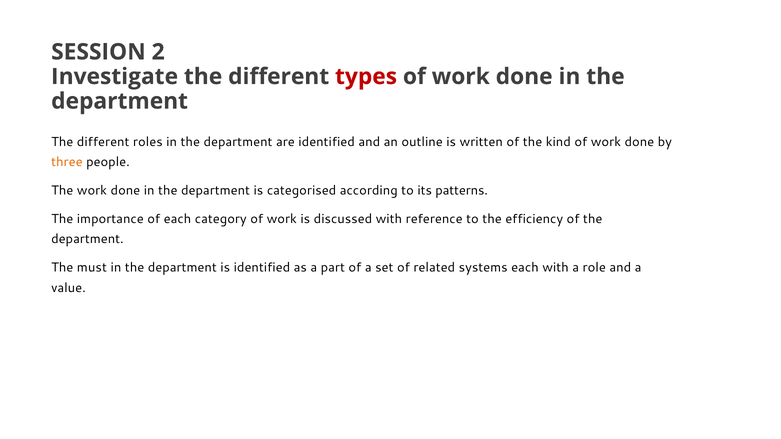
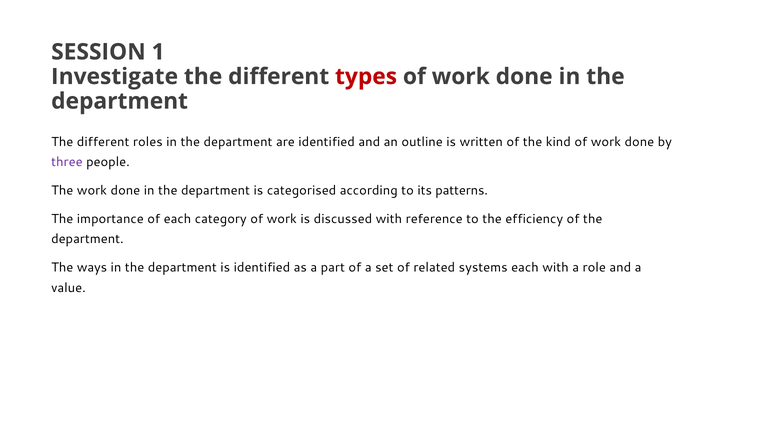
2: 2 -> 1
three colour: orange -> purple
must: must -> ways
